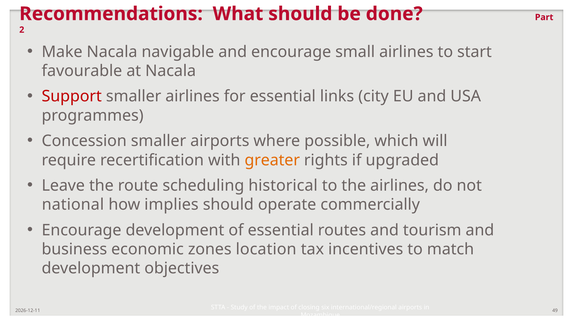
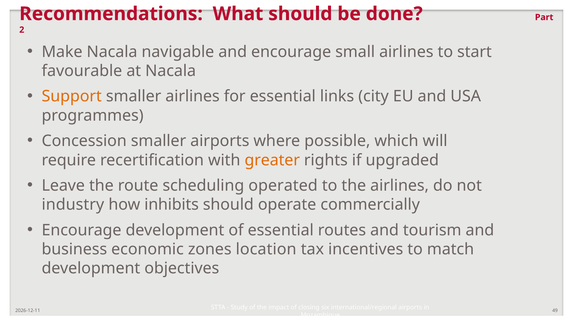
Support colour: red -> orange
historical: historical -> operated
national: national -> industry
implies: implies -> inhibits
